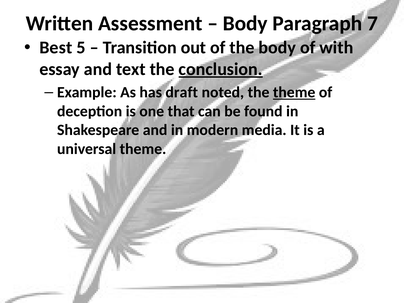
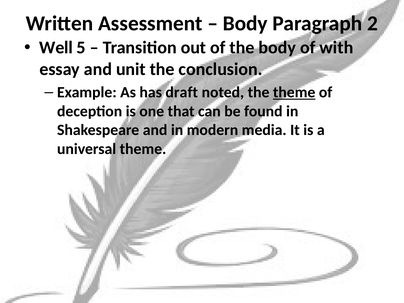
7: 7 -> 2
Best: Best -> Well
text: text -> unit
conclusion underline: present -> none
